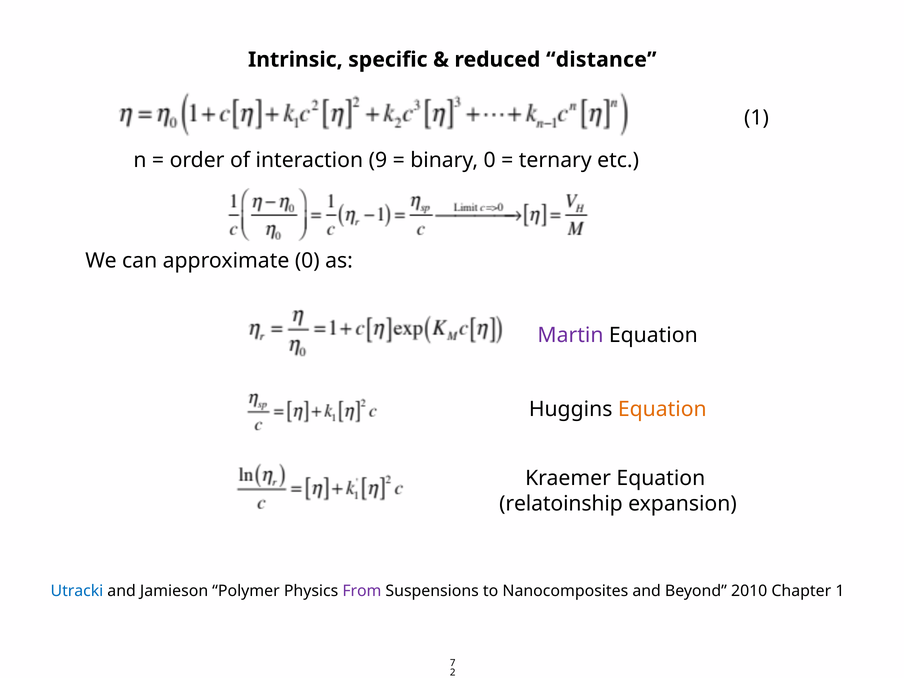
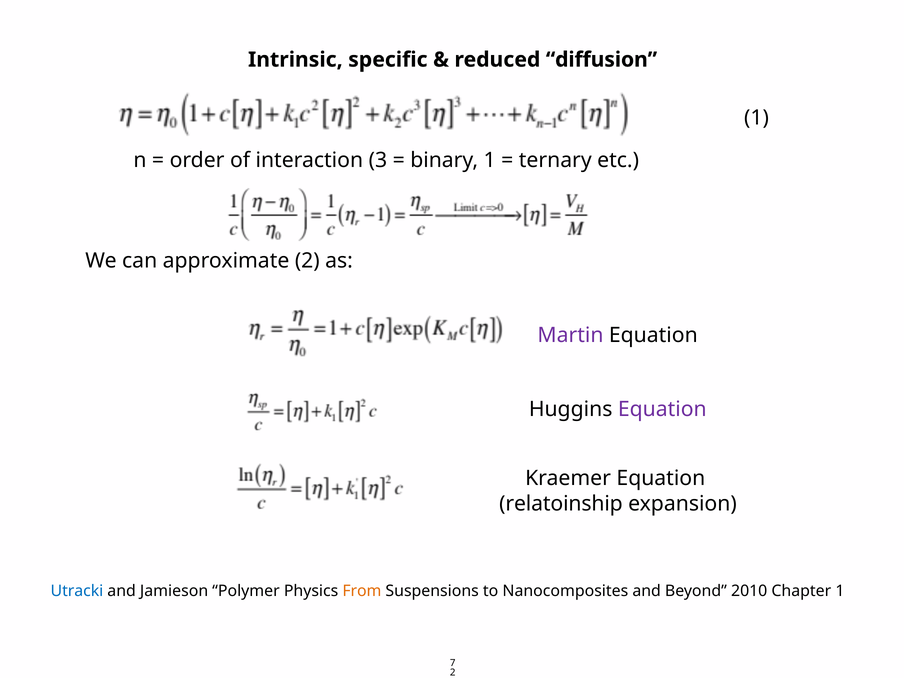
distance: distance -> diffusion
9: 9 -> 3
binary 0: 0 -> 1
approximate 0: 0 -> 2
Equation at (662, 409) colour: orange -> purple
From colour: purple -> orange
